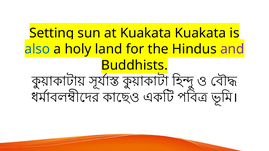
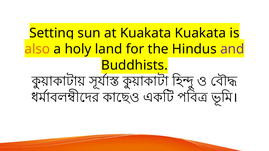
also colour: blue -> orange
